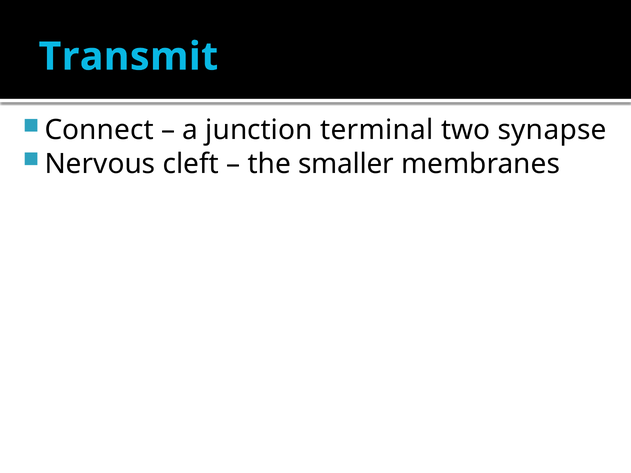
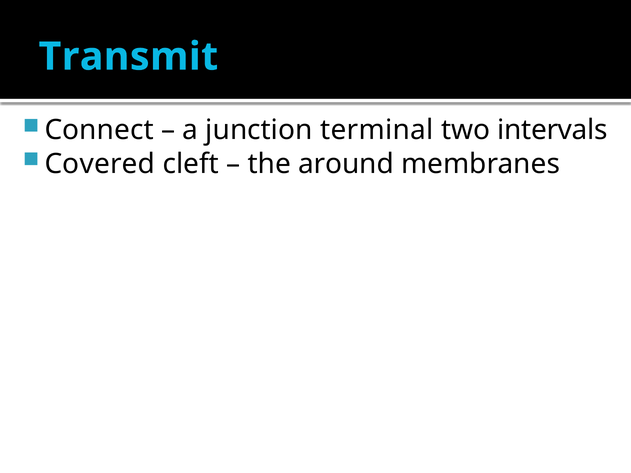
synapse: synapse -> intervals
Nervous: Nervous -> Covered
smaller: smaller -> around
